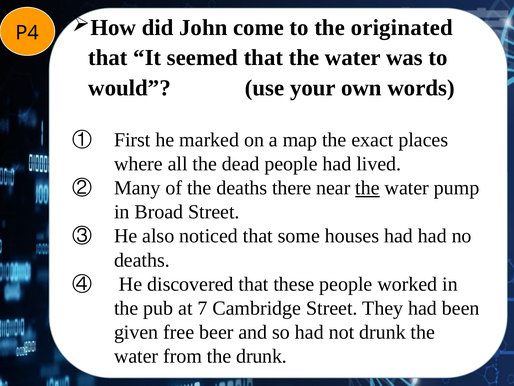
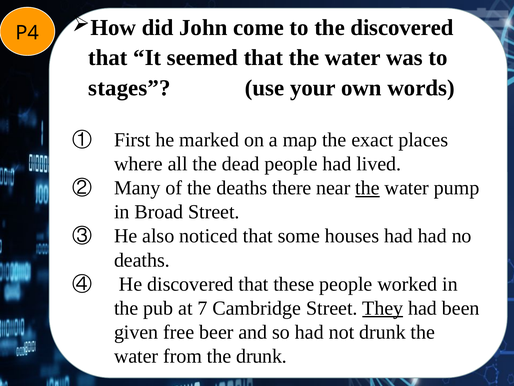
the originated: originated -> discovered
would: would -> stages
They underline: none -> present
